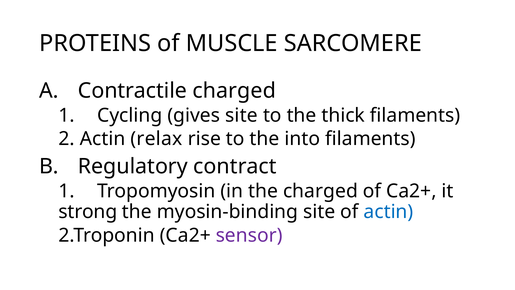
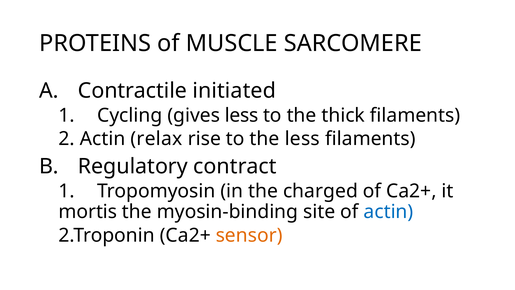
Contractile charged: charged -> initiated
gives site: site -> less
the into: into -> less
strong: strong -> mortis
sensor colour: purple -> orange
